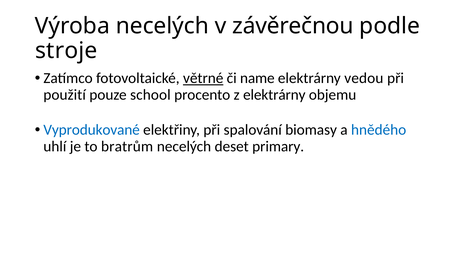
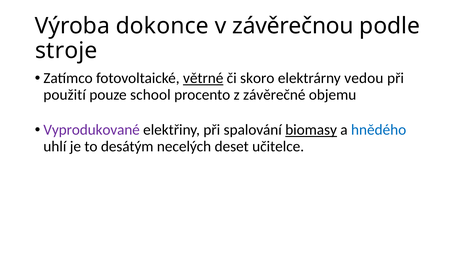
Výroba necelých: necelých -> dokonce
name: name -> skoro
z elektrárny: elektrárny -> závěrečné
Vyprodukované colour: blue -> purple
biomasy underline: none -> present
bratrům: bratrům -> desátým
primary: primary -> učitelce
